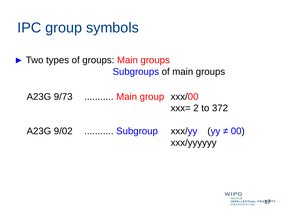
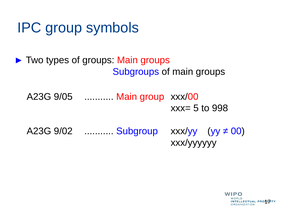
9/73: 9/73 -> 9/05
2: 2 -> 5
372: 372 -> 998
